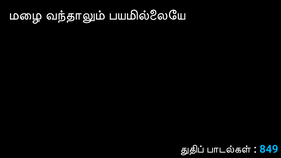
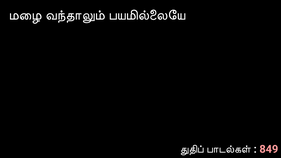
849 colour: light blue -> pink
